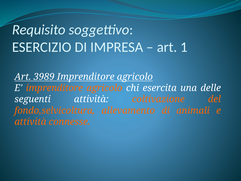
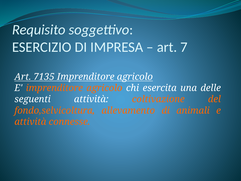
1: 1 -> 7
3989: 3989 -> 7135
